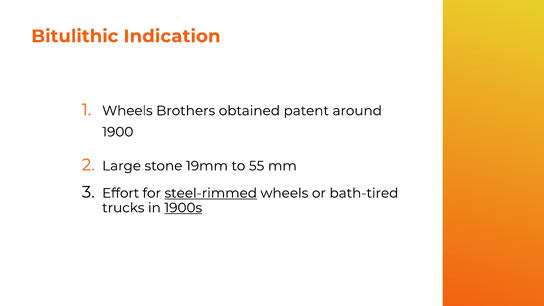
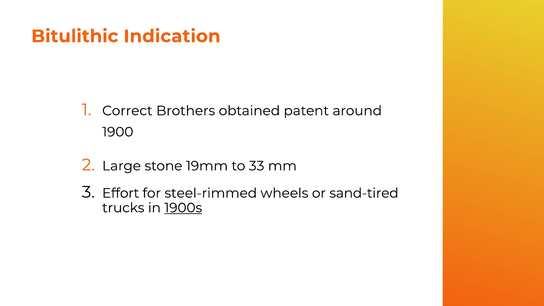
Wheels at (127, 111): Wheels -> Correct
55: 55 -> 33
steel-rimmed underline: present -> none
bath-tired: bath-tired -> sand-tired
